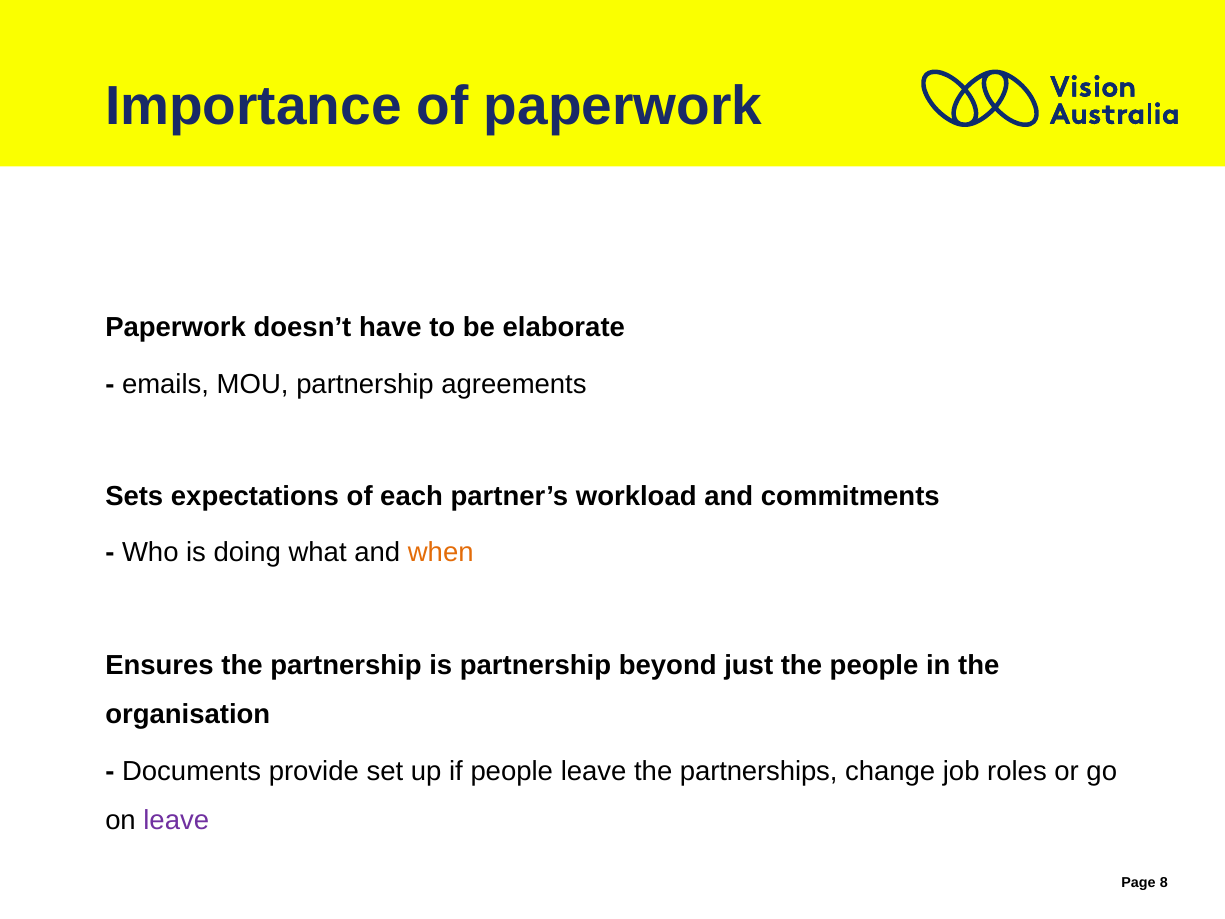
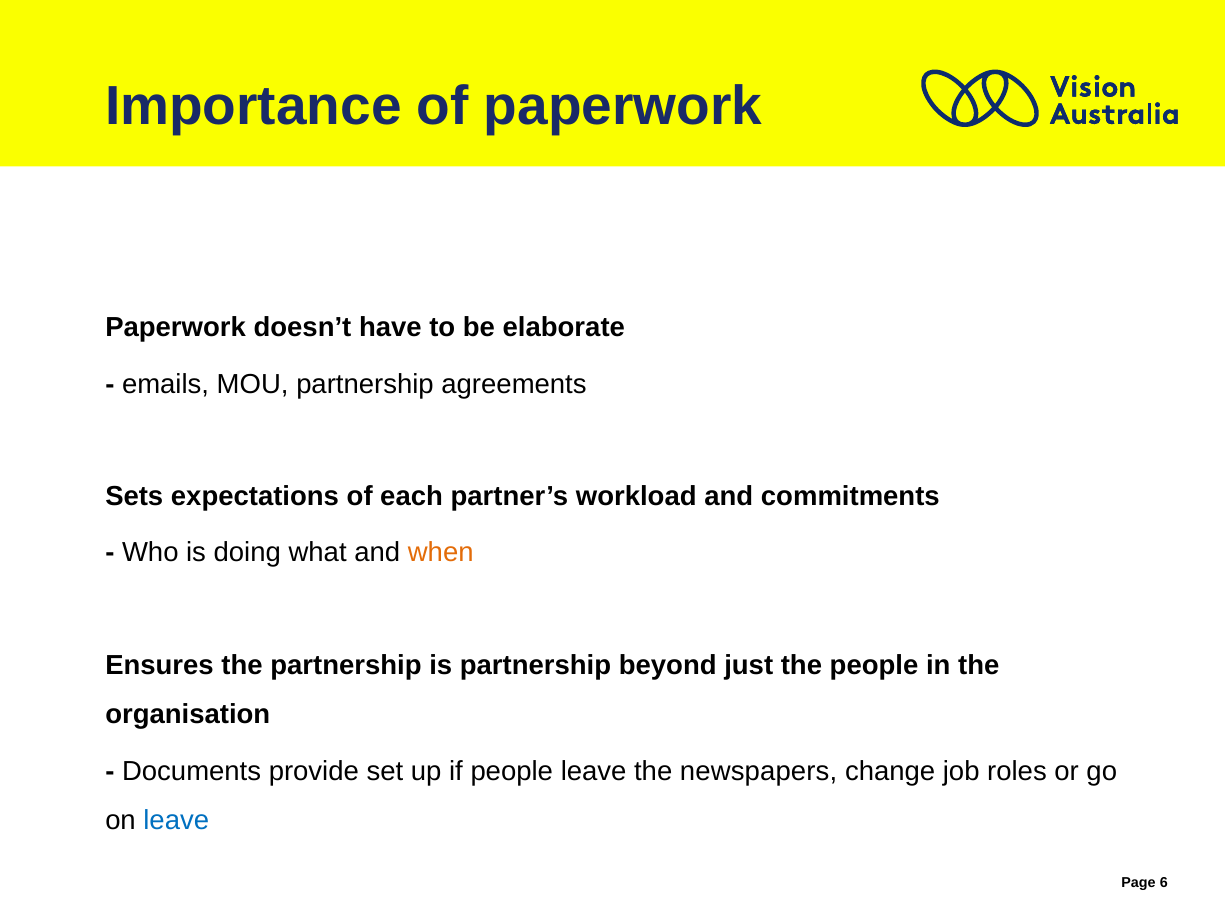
partnerships: partnerships -> newspapers
leave at (176, 820) colour: purple -> blue
8: 8 -> 6
